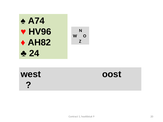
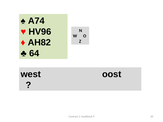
24: 24 -> 64
